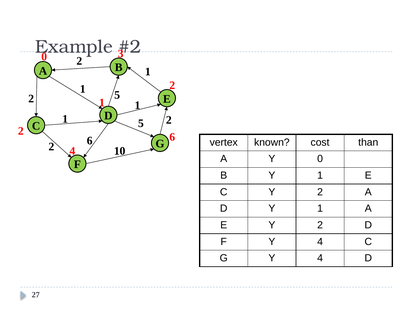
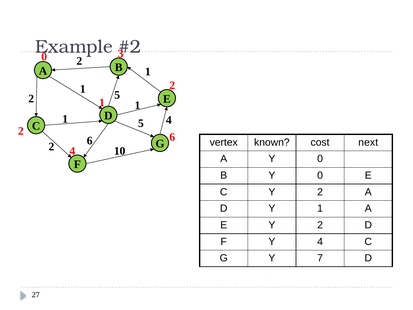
5 2: 2 -> 4
than: than -> next
B Y 1: 1 -> 0
G Y 4: 4 -> 7
